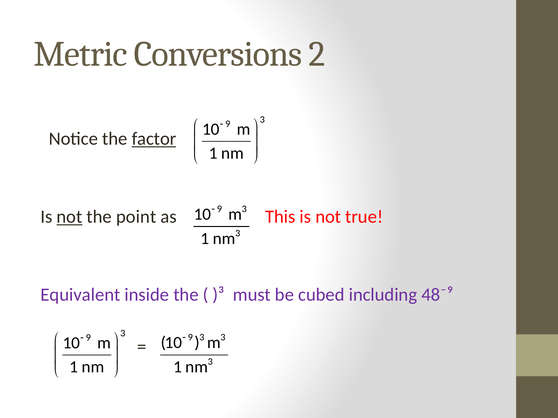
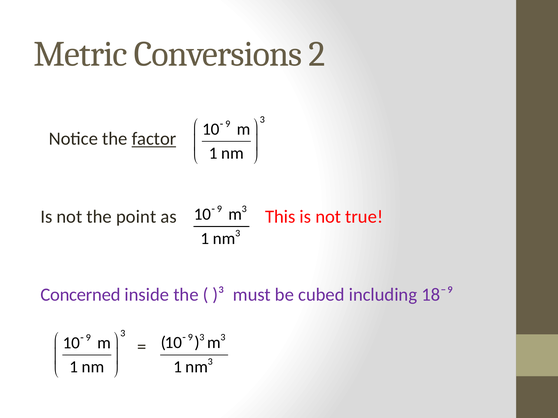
not at (69, 217) underline: present -> none
Equivalent: Equivalent -> Concerned
48⁻⁹: 48⁻⁹ -> 18⁻⁹
